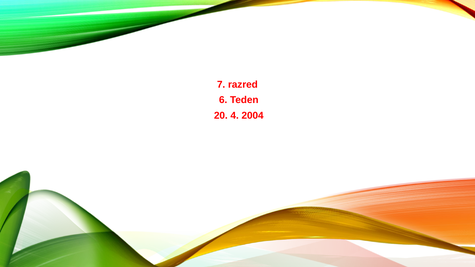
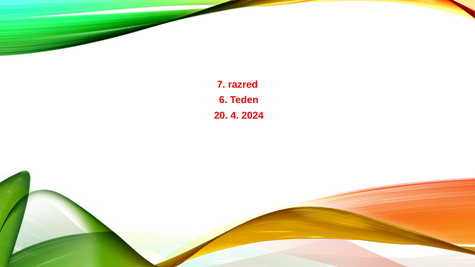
2004: 2004 -> 2024
